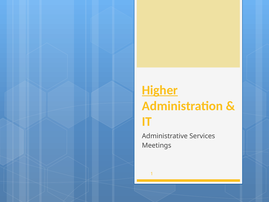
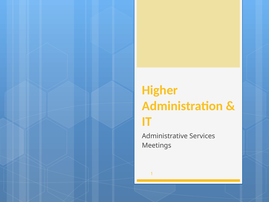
Higher underline: present -> none
